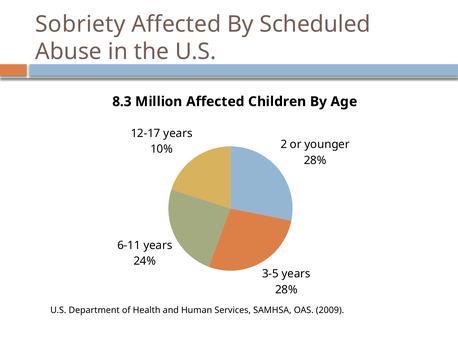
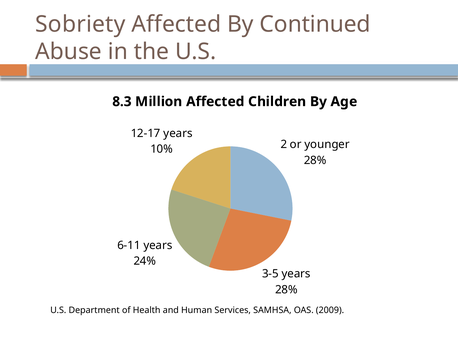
Scheduled: Scheduled -> Continued
